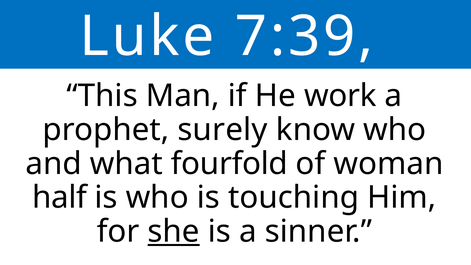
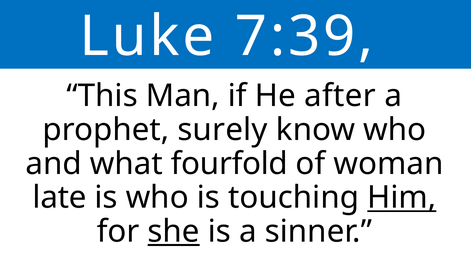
work: work -> after
half: half -> late
Him underline: none -> present
